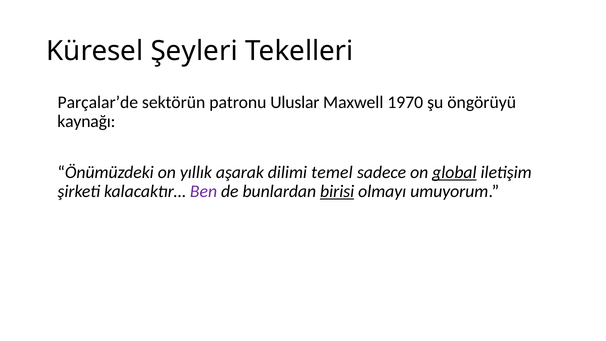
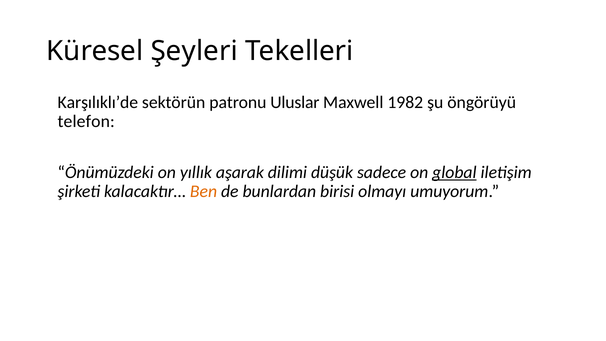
Parçalar’de: Parçalar’de -> Karşılıklı’de
1970: 1970 -> 1982
kaynağı: kaynağı -> telefon
temel: temel -> düşük
Ben colour: purple -> orange
birisi underline: present -> none
